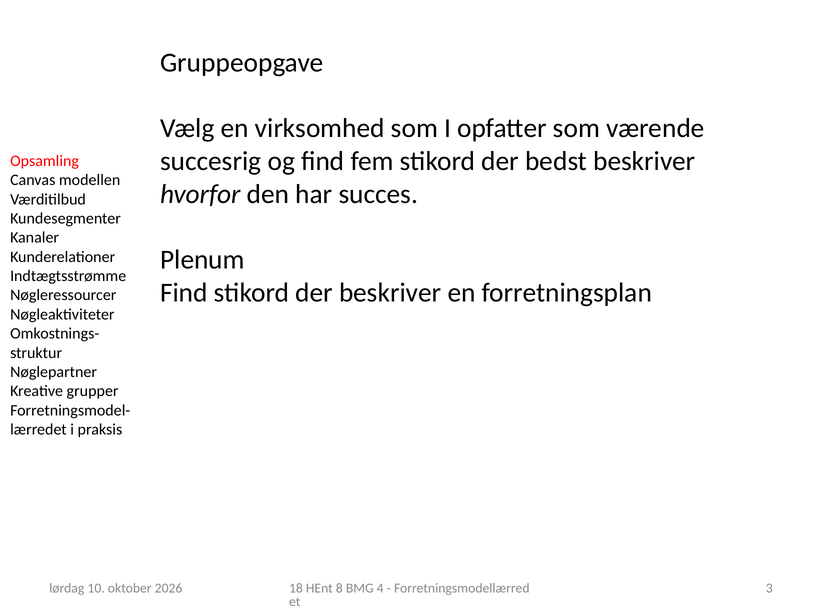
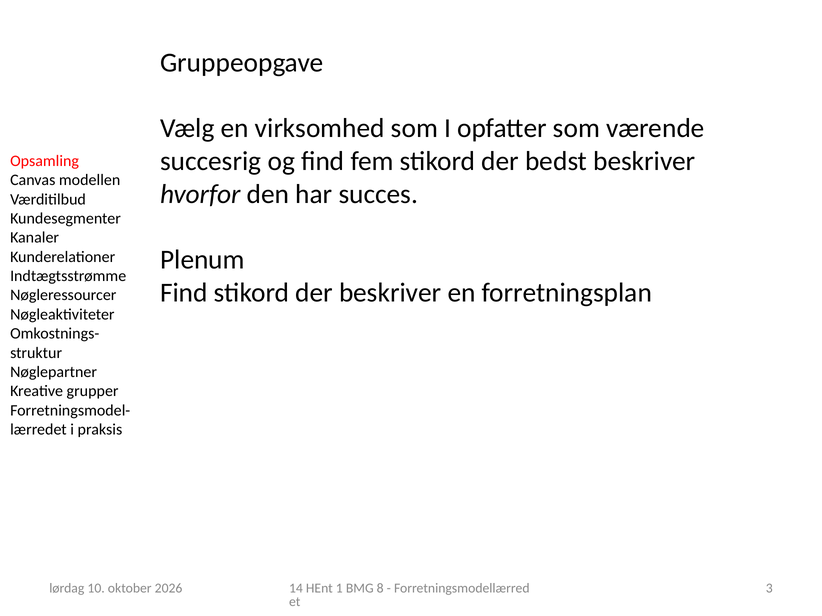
18: 18 -> 14
8: 8 -> 1
4: 4 -> 8
